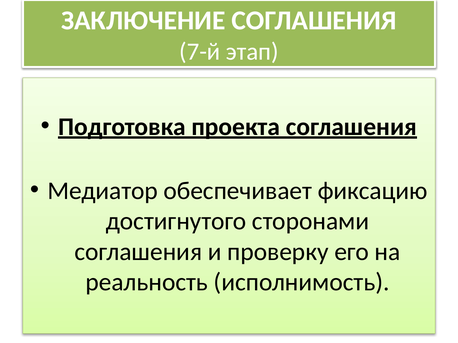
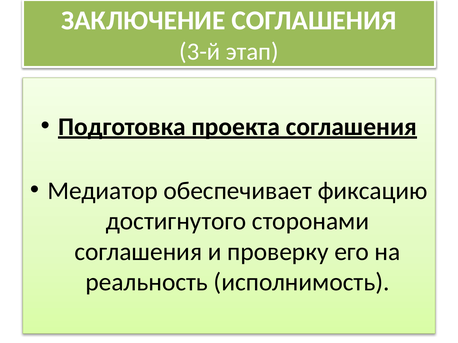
7-й: 7-й -> 3-й
